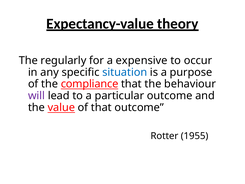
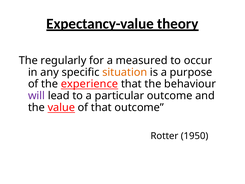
expensive: expensive -> measured
situation colour: blue -> orange
compliance: compliance -> experience
1955: 1955 -> 1950
